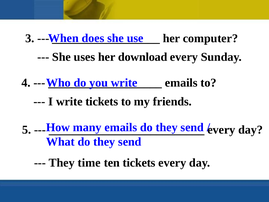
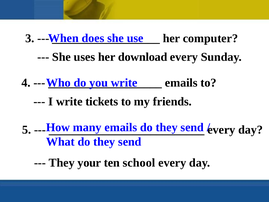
time: time -> your
ten tickets: tickets -> school
